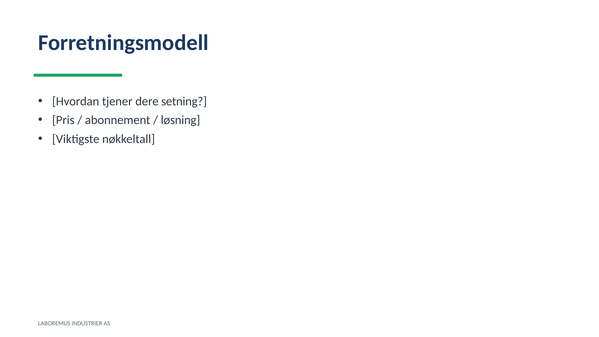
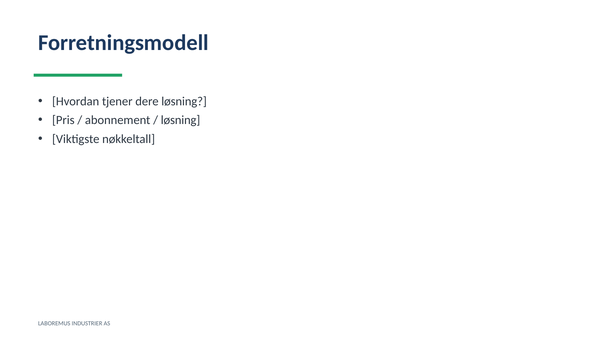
dere setning: setning -> løsning
